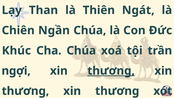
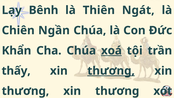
Than: Than -> Bênh
Khúc: Khúc -> Khẩn
xoá underline: none -> present
ngợi: ngợi -> thấy
